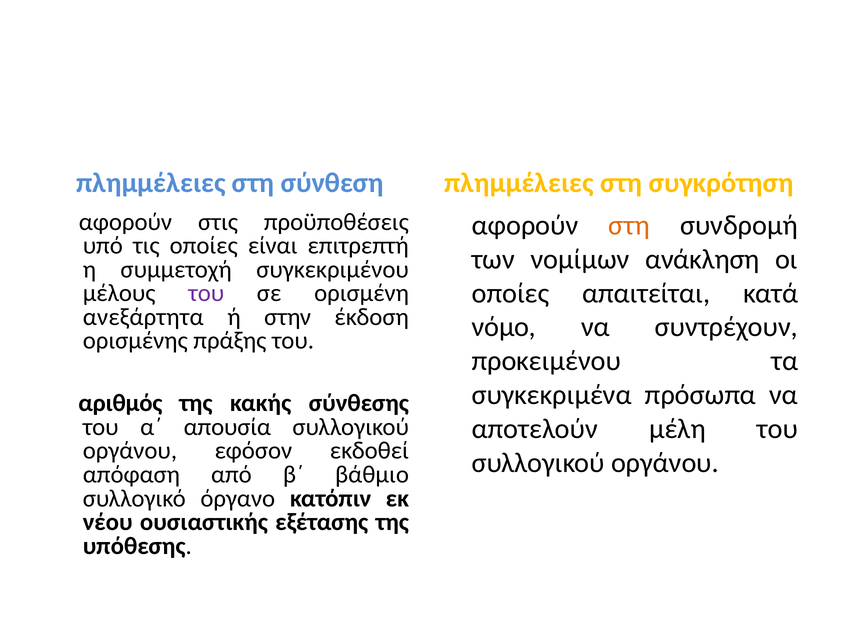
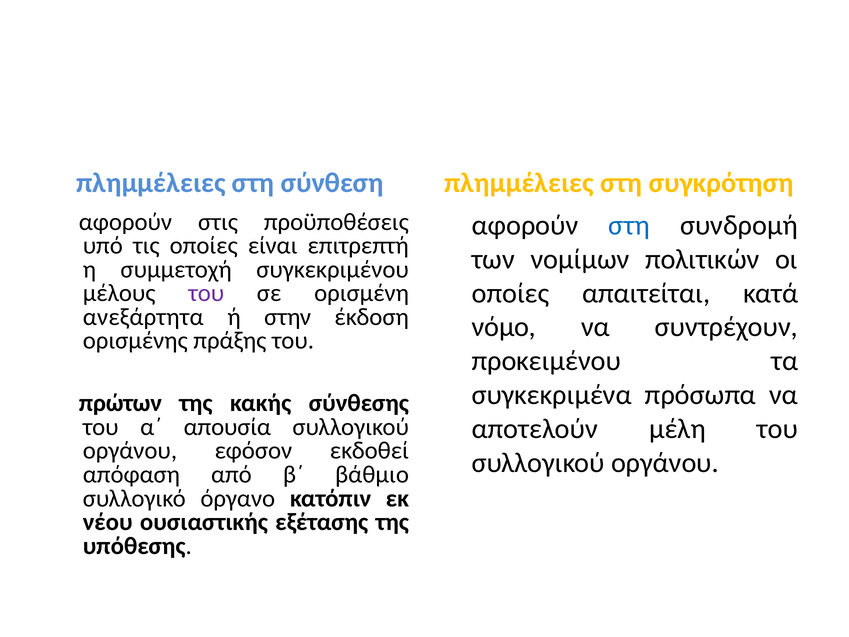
στη at (629, 225) colour: orange -> blue
ανάκληση: ανάκληση -> πολιτικών
αριθμός: αριθμός -> πρώτων
